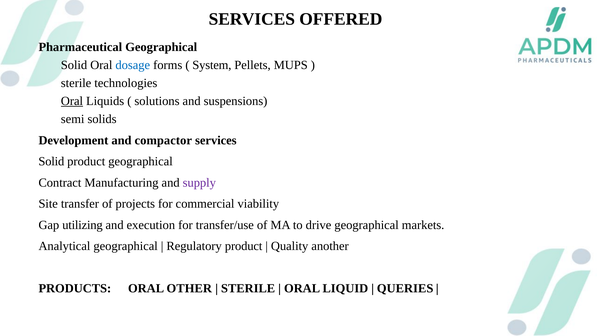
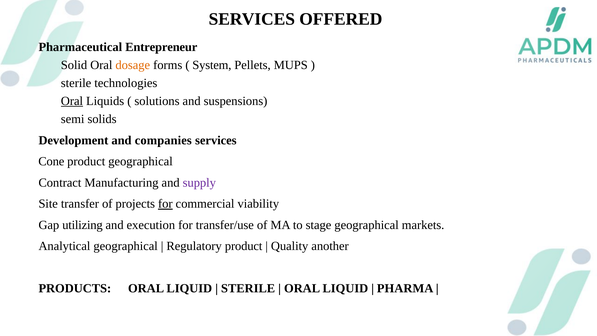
Pharmaceutical Geographical: Geographical -> Entrepreneur
dosage colour: blue -> orange
compactor: compactor -> companies
Solid at (51, 161): Solid -> Cone
for at (165, 204) underline: none -> present
drive: drive -> stage
PRODUCTS ORAL OTHER: OTHER -> LIQUID
QUERIES: QUERIES -> PHARMA
